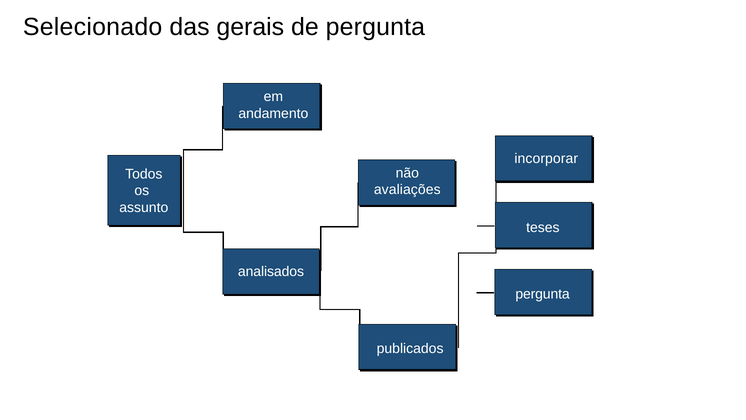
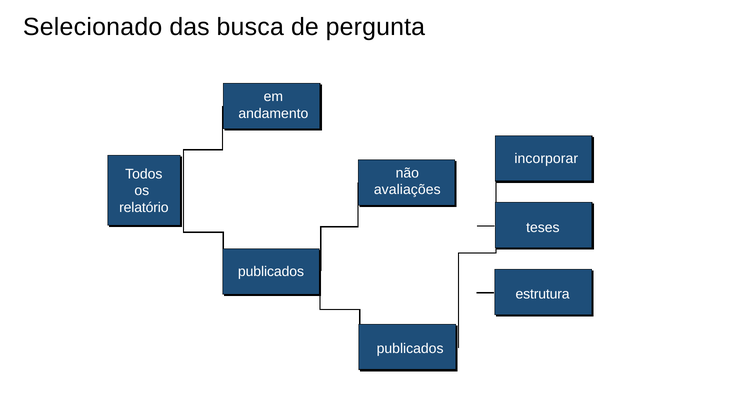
gerais: gerais -> busca
assunto: assunto -> relatório
analisados at (271, 271): analisados -> publicados
pergunta at (543, 294): pergunta -> estrutura
